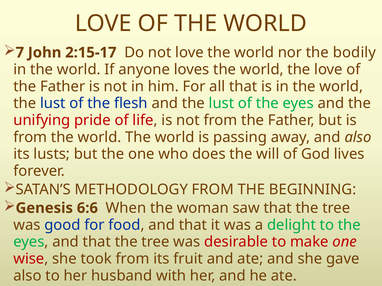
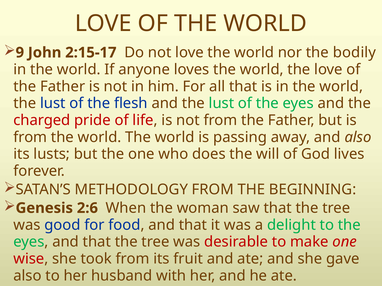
7: 7 -> 9
unifying: unifying -> charged
6:6: 6:6 -> 2:6
